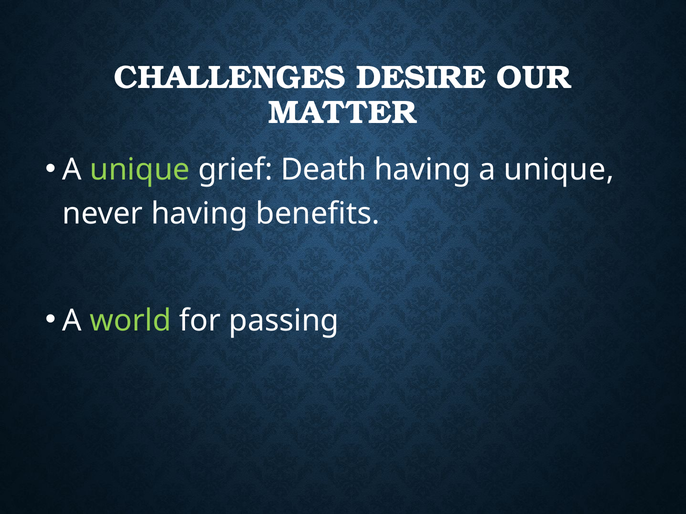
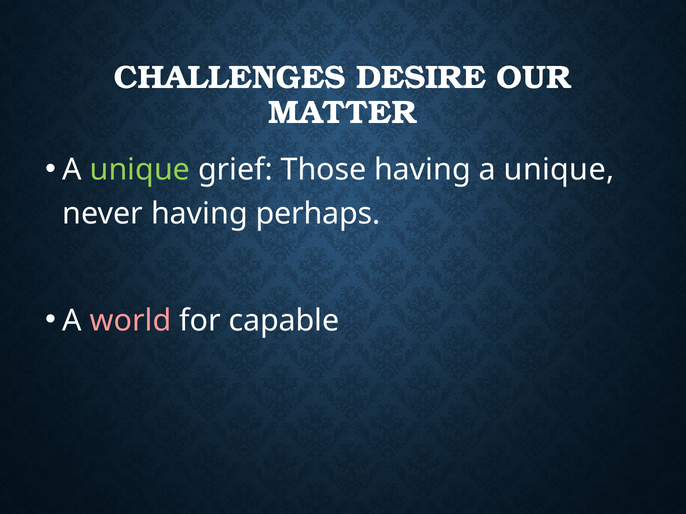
Death: Death -> Those
benefits: benefits -> perhaps
world colour: light green -> pink
passing: passing -> capable
